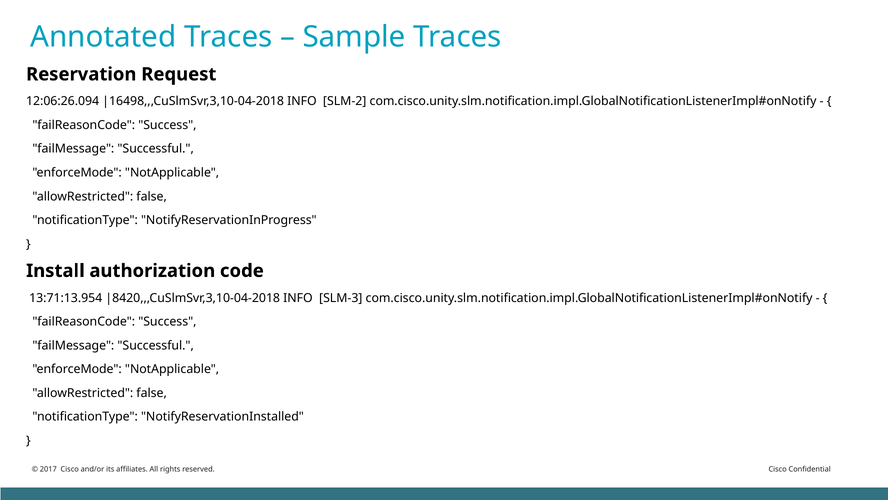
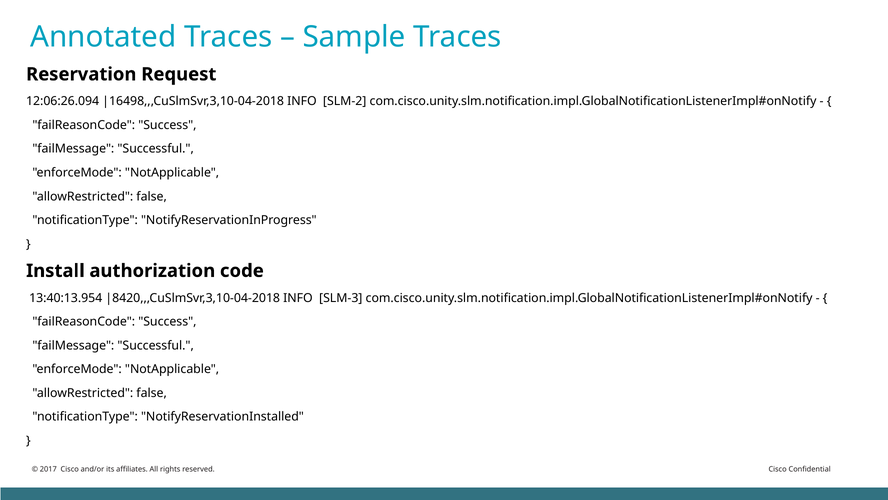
13:71:13.954: 13:71:13.954 -> 13:40:13.954
